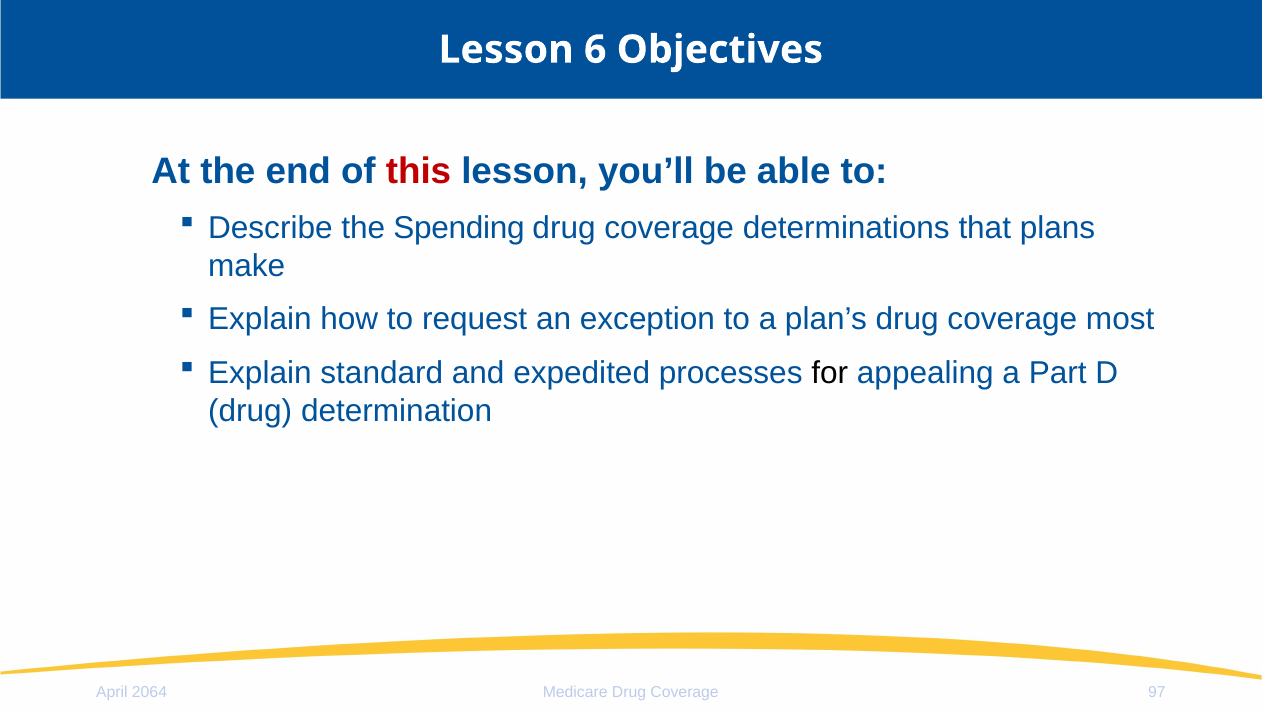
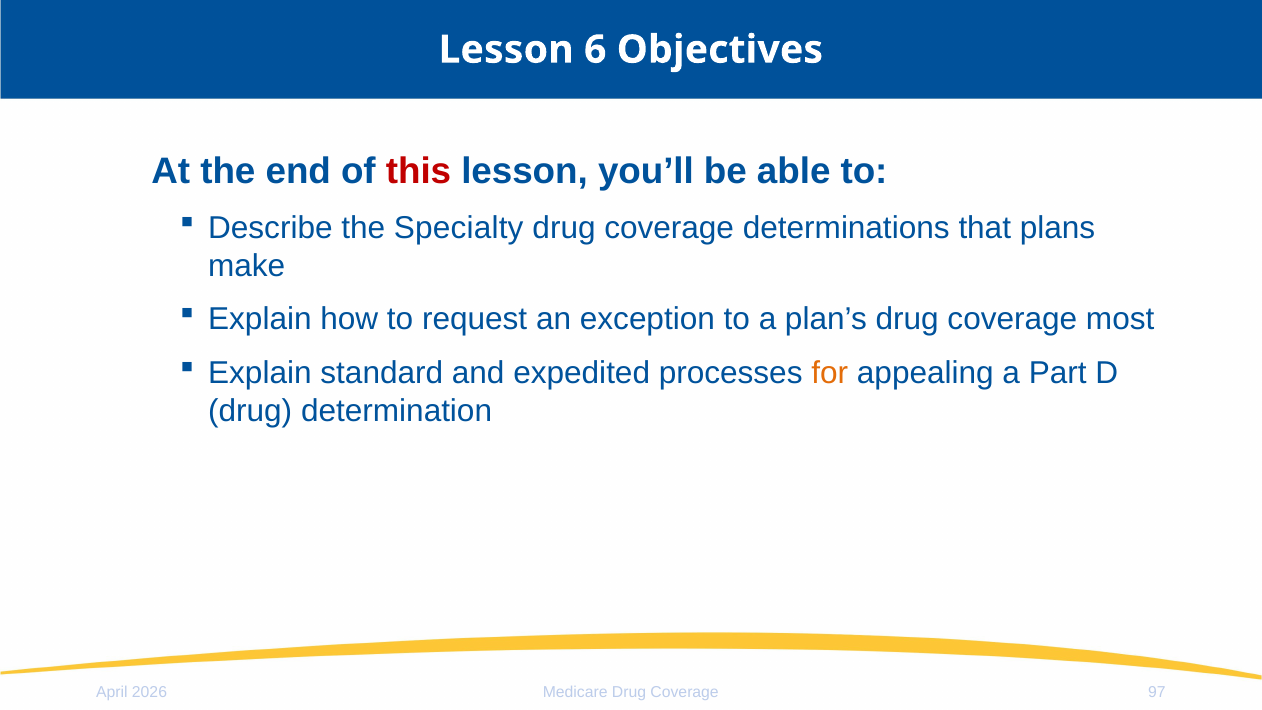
Spending: Spending -> Specialty
for colour: black -> orange
2064: 2064 -> 2026
